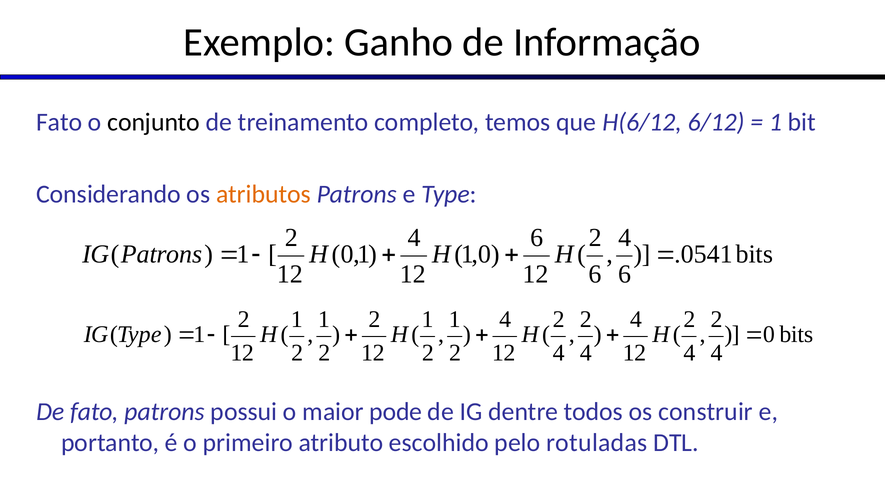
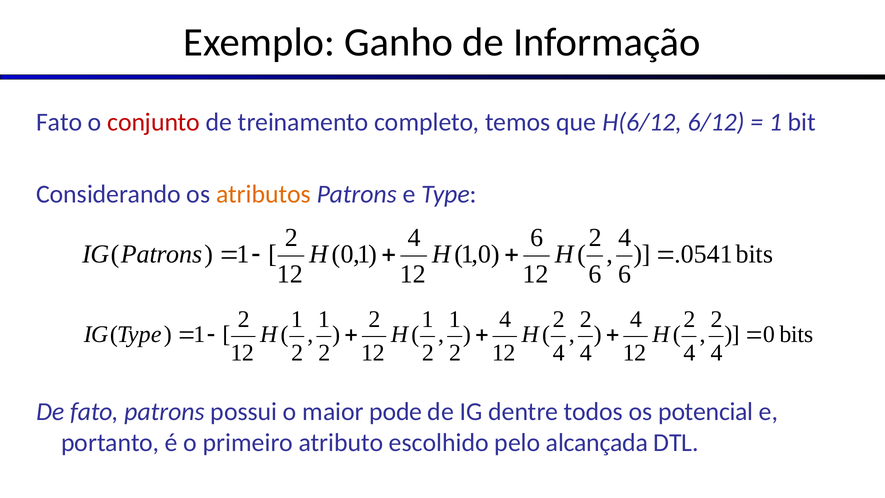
conjunto colour: black -> red
construir: construir -> potencial
rotuladas: rotuladas -> alcançada
